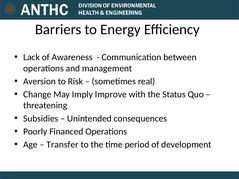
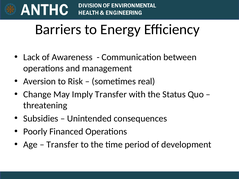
Imply Improve: Improve -> Transfer
